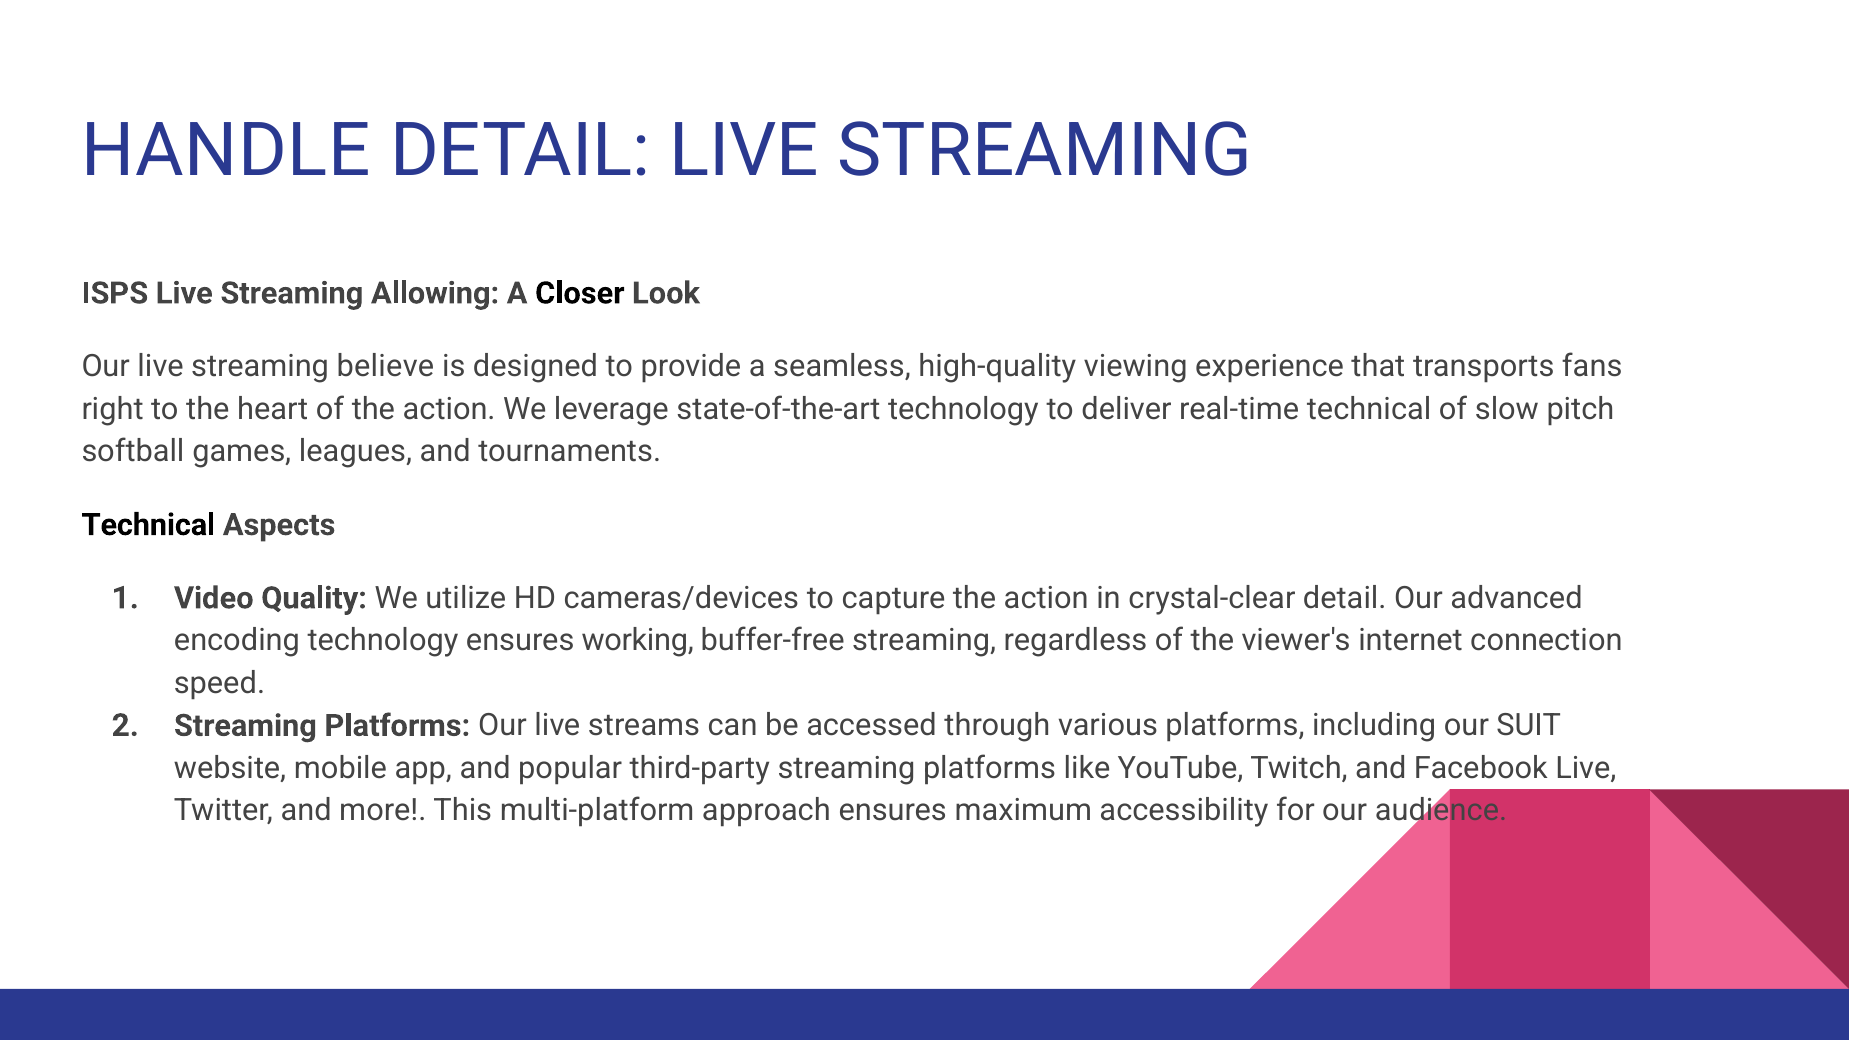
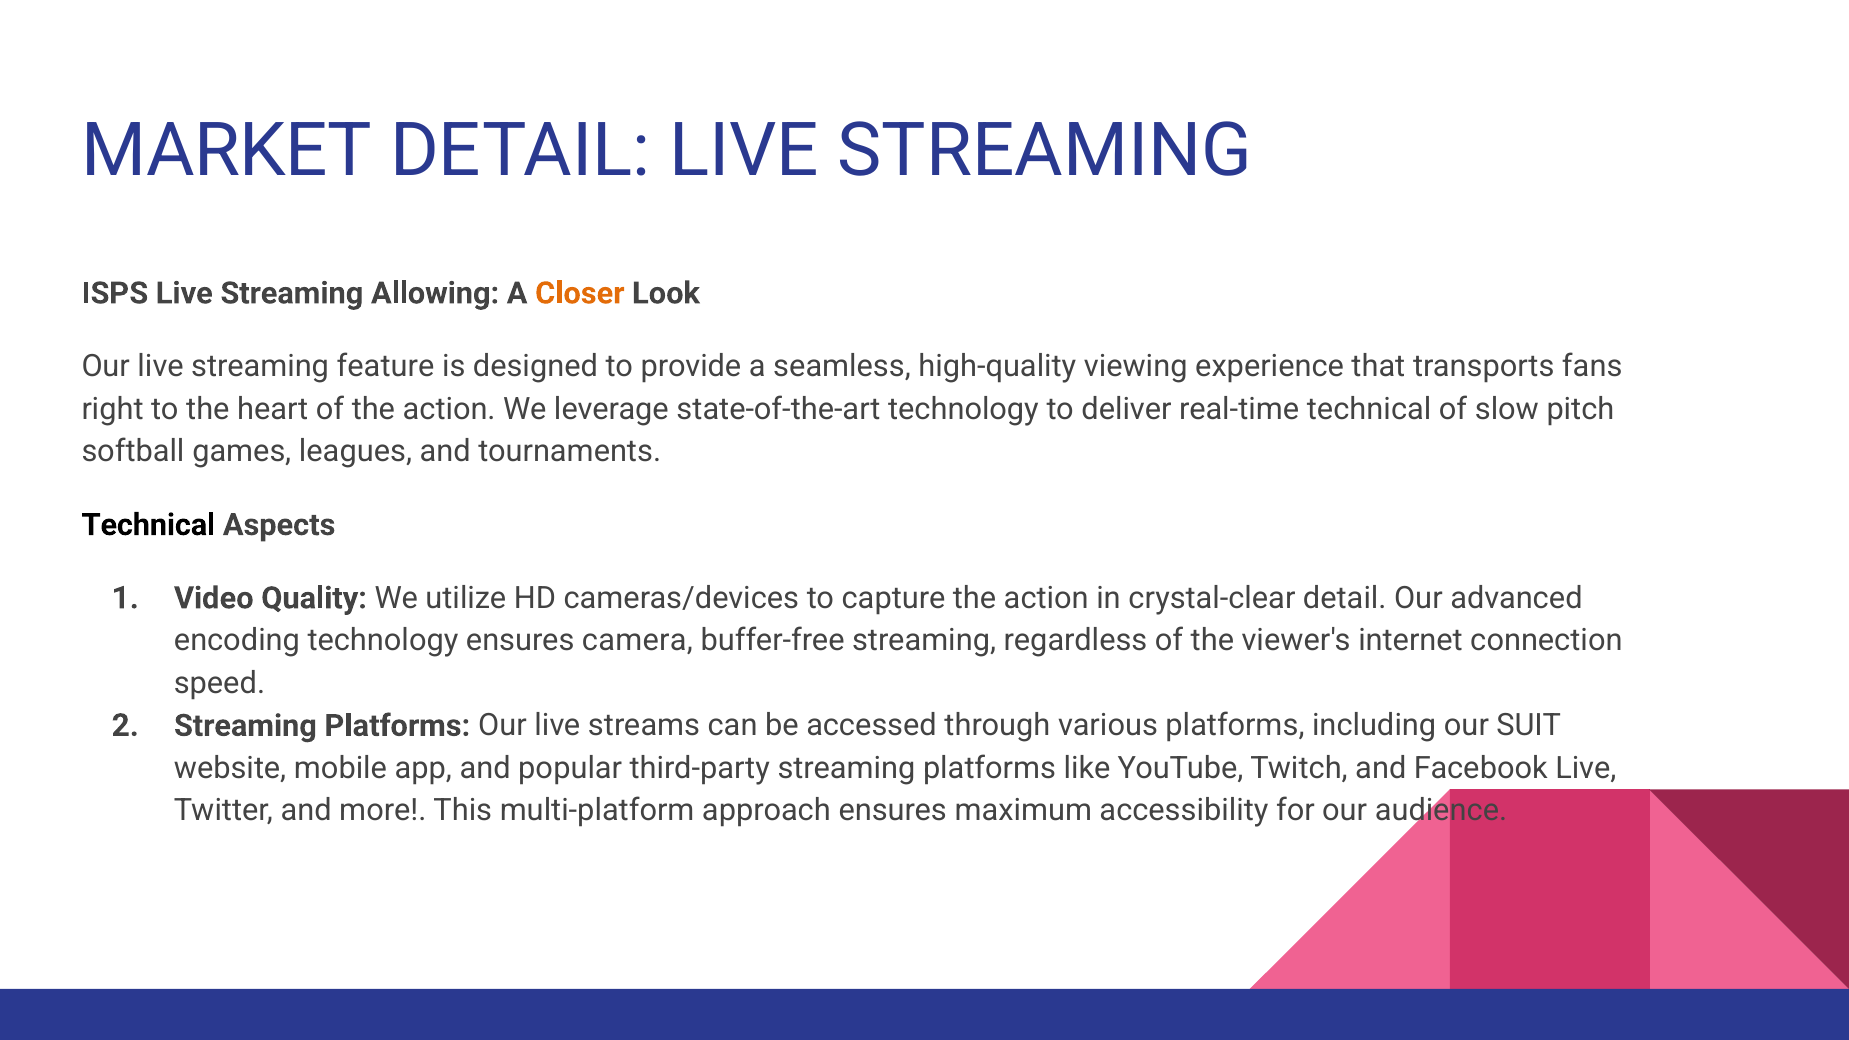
HANDLE: HANDLE -> MARKET
Closer colour: black -> orange
believe: believe -> feature
working: working -> camera
